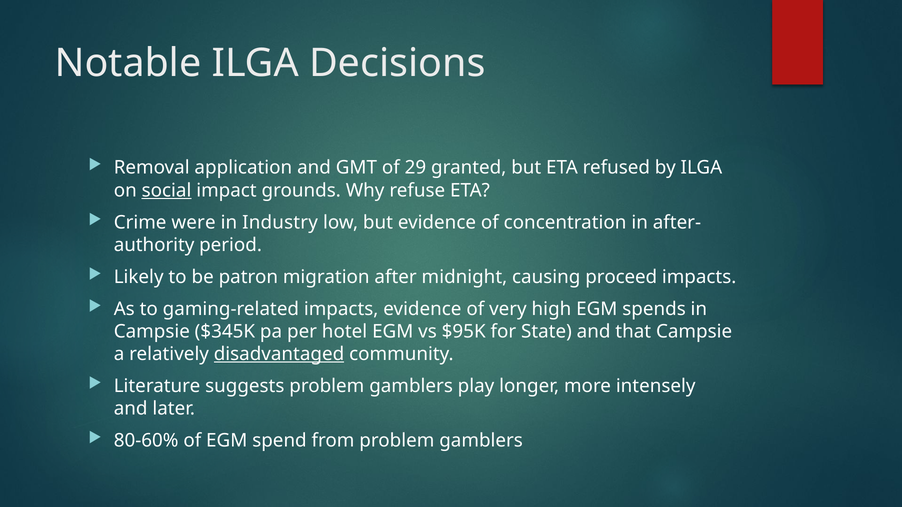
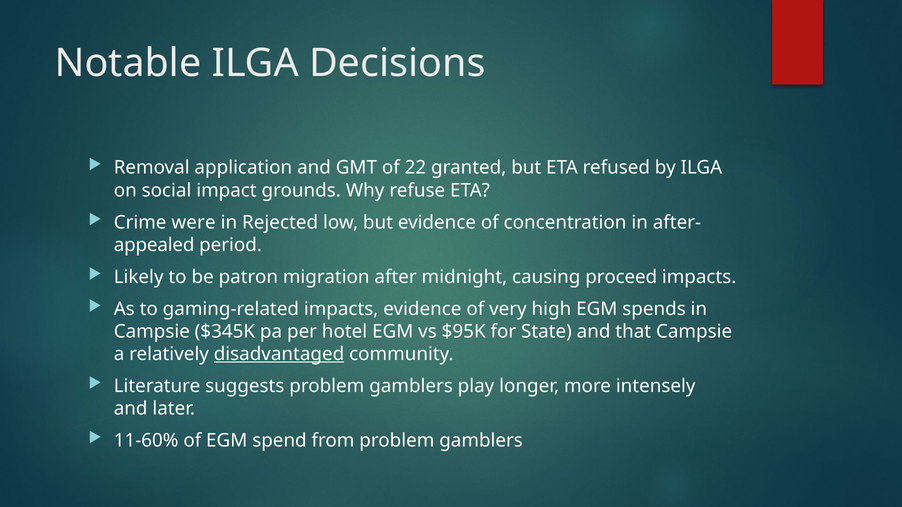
29: 29 -> 22
social underline: present -> none
Industry: Industry -> Rejected
authority: authority -> appealed
80-60%: 80-60% -> 11-60%
